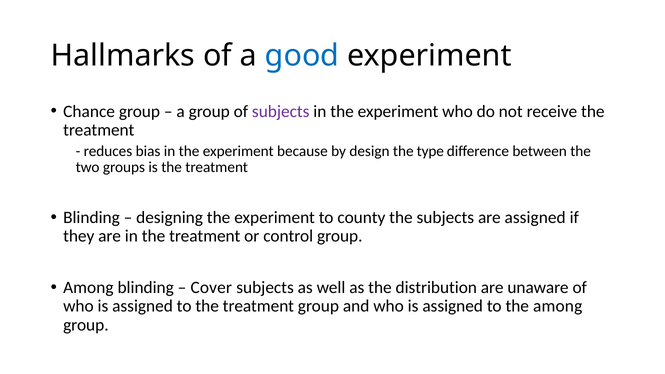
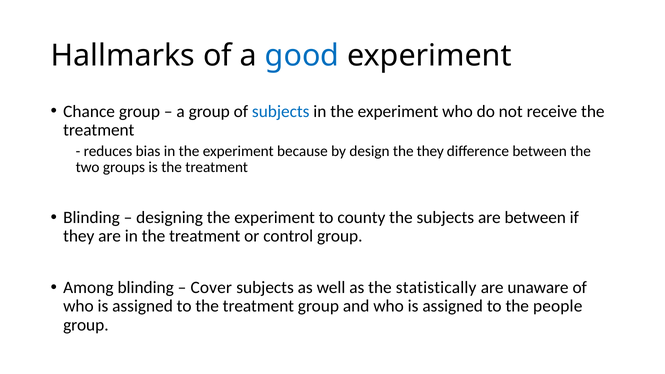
subjects at (281, 111) colour: purple -> blue
the type: type -> they
are assigned: assigned -> between
distribution: distribution -> statistically
the among: among -> people
